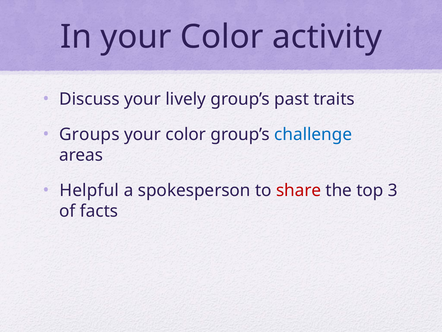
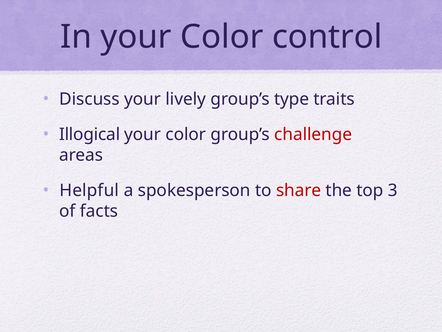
activity: activity -> control
past: past -> type
Groups: Groups -> Illogical
challenge colour: blue -> red
